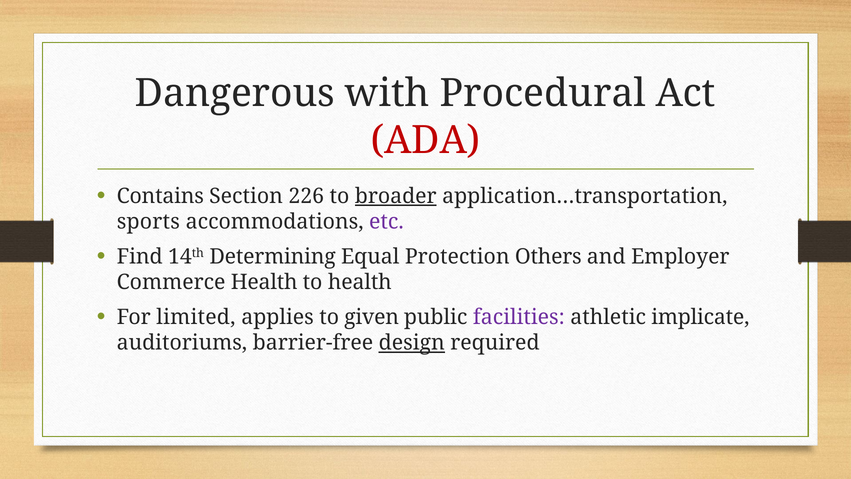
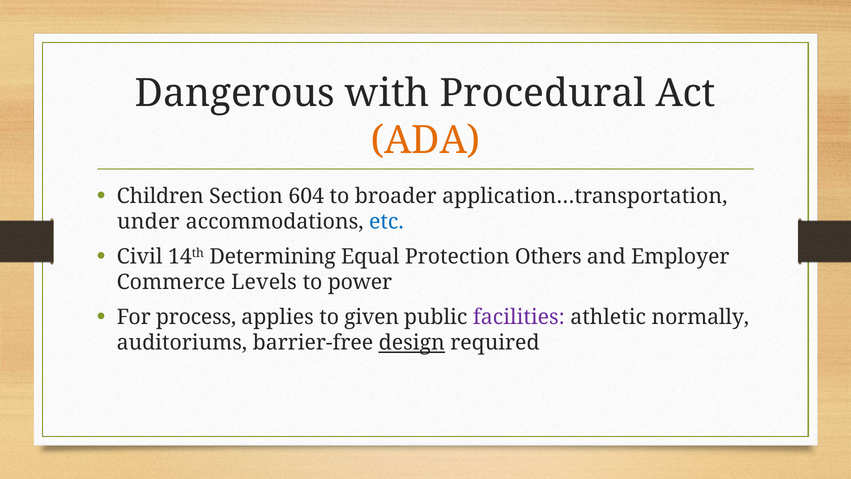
ADA colour: red -> orange
Contains: Contains -> Children
226: 226 -> 604
broader underline: present -> none
sports: sports -> under
etc colour: purple -> blue
Find: Find -> Civil
Commerce Health: Health -> Levels
to health: health -> power
limited: limited -> process
implicate: implicate -> normally
